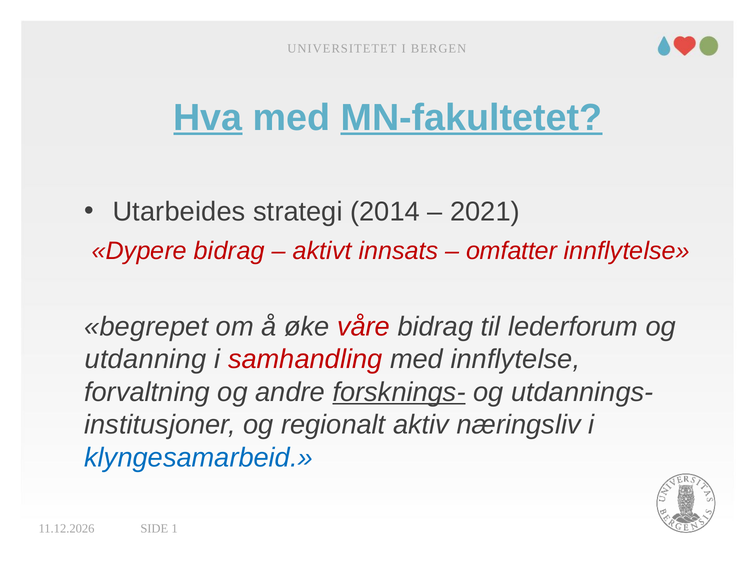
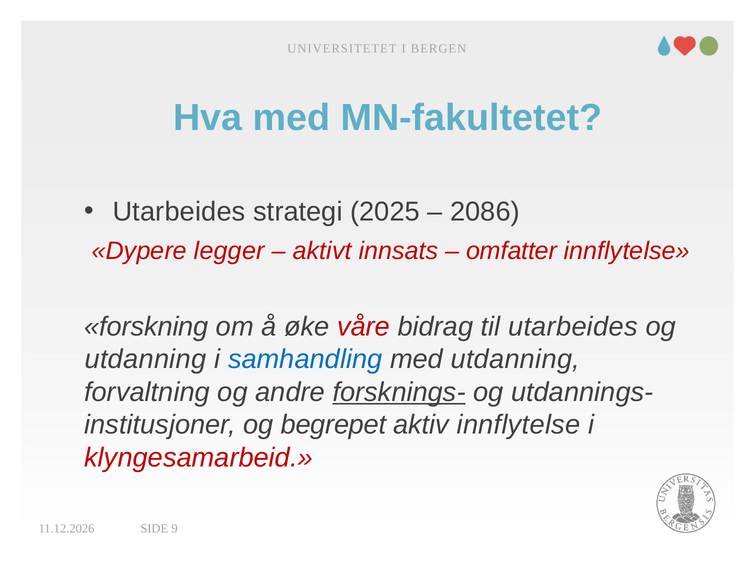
Hva underline: present -> none
MN-fakultetet underline: present -> none
2014: 2014 -> 2025
2021: 2021 -> 2086
Dypere bidrag: bidrag -> legger
begrepet: begrepet -> forskning
til lederforum: lederforum -> utarbeides
samhandling colour: red -> blue
med innflytelse: innflytelse -> utdanning
regionalt: regionalt -> begrepet
aktiv næringsliv: næringsliv -> innflytelse
klyngesamarbeid colour: blue -> red
1: 1 -> 9
